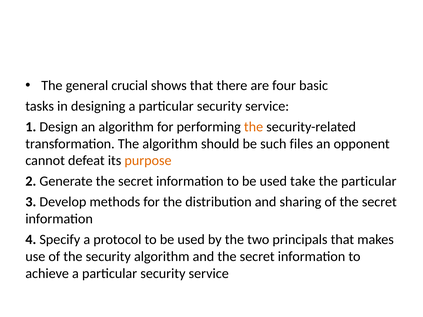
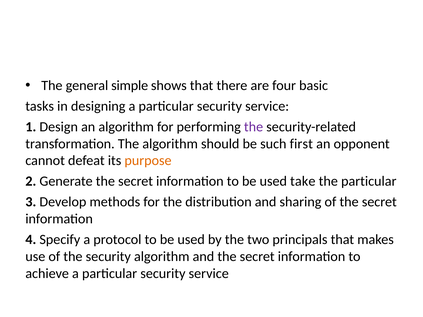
crucial: crucial -> simple
the at (254, 127) colour: orange -> purple
files: files -> first
